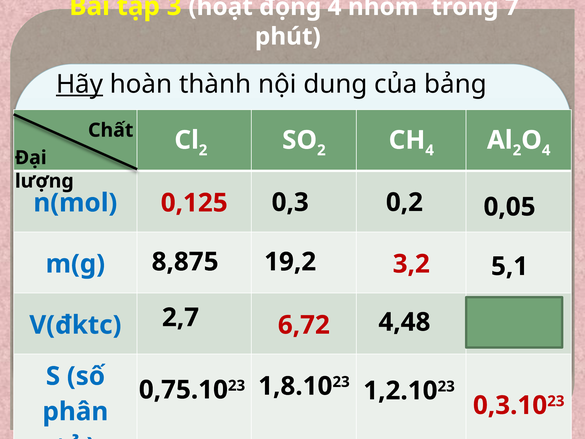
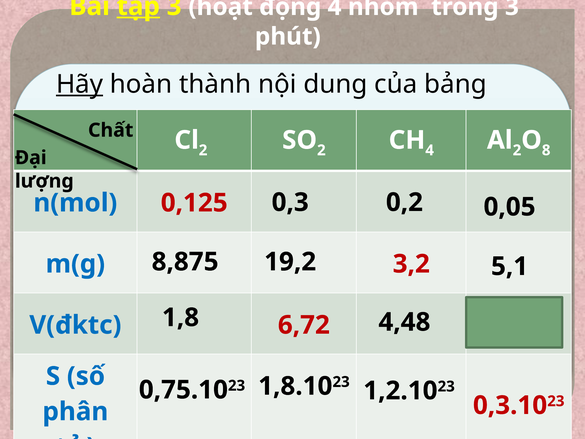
tập underline: none -> present
trong 7: 7 -> 3
4 at (546, 150): 4 -> 8
2,7: 2,7 -> 1,8
